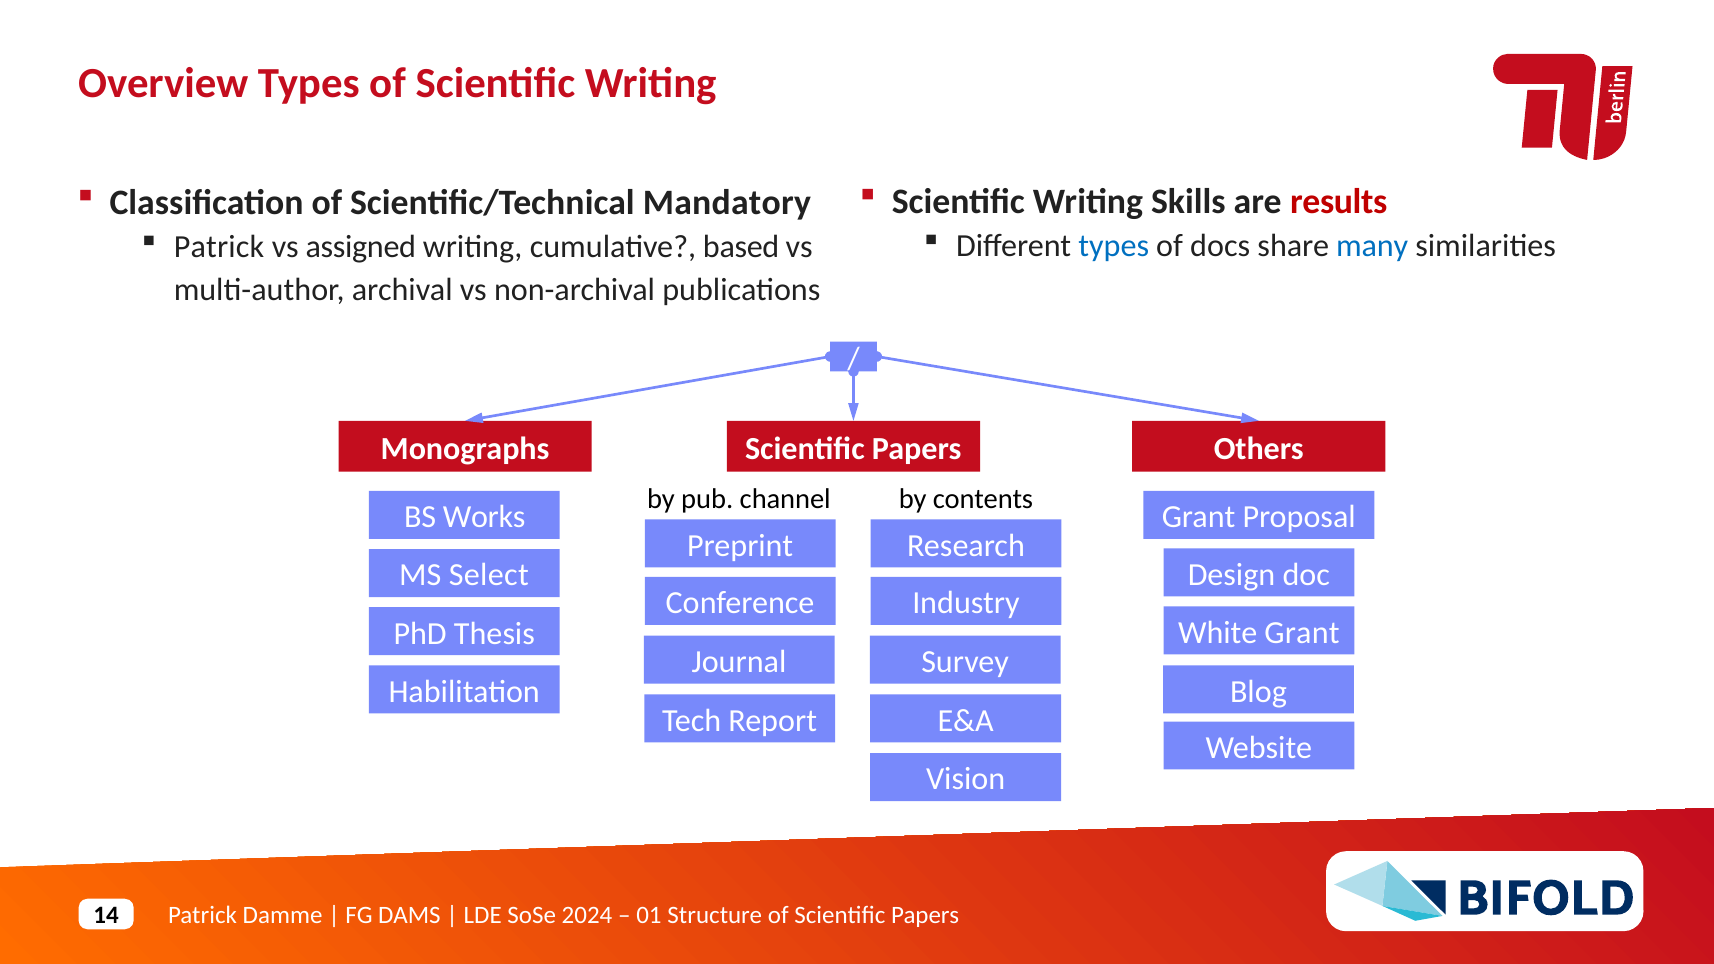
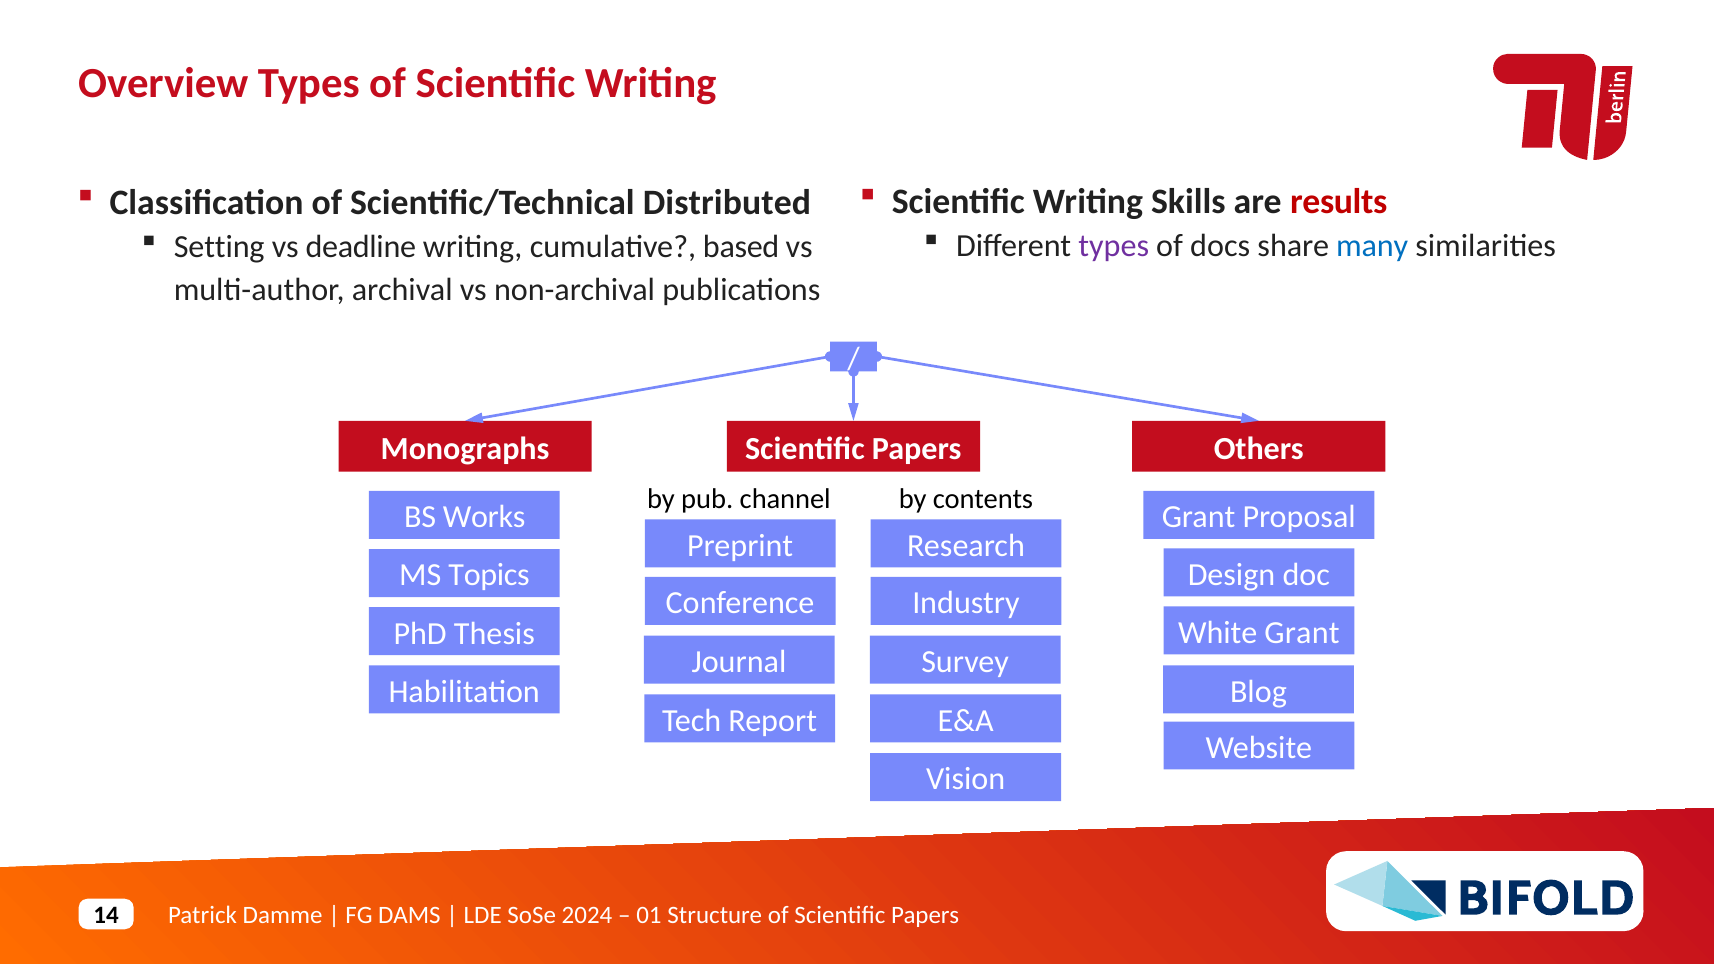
Mandatory: Mandatory -> Distributed
types at (1114, 246) colour: blue -> purple
Patrick at (219, 247): Patrick -> Setting
assigned: assigned -> deadline
Select: Select -> Topics
